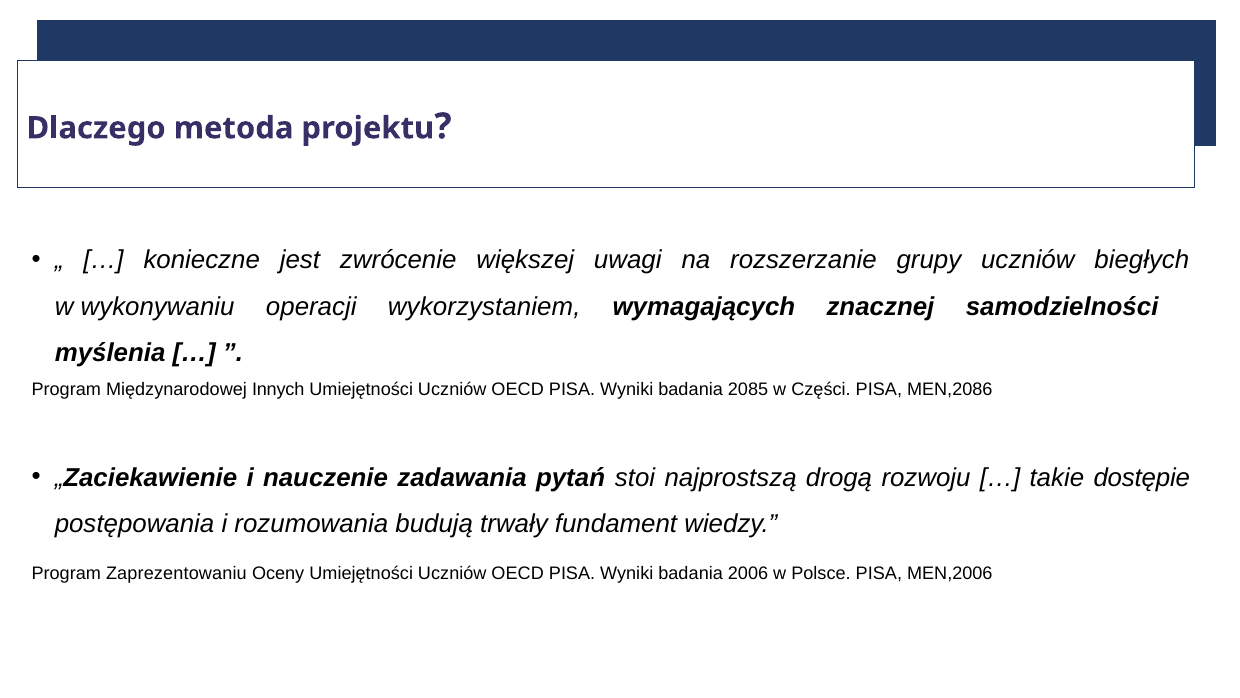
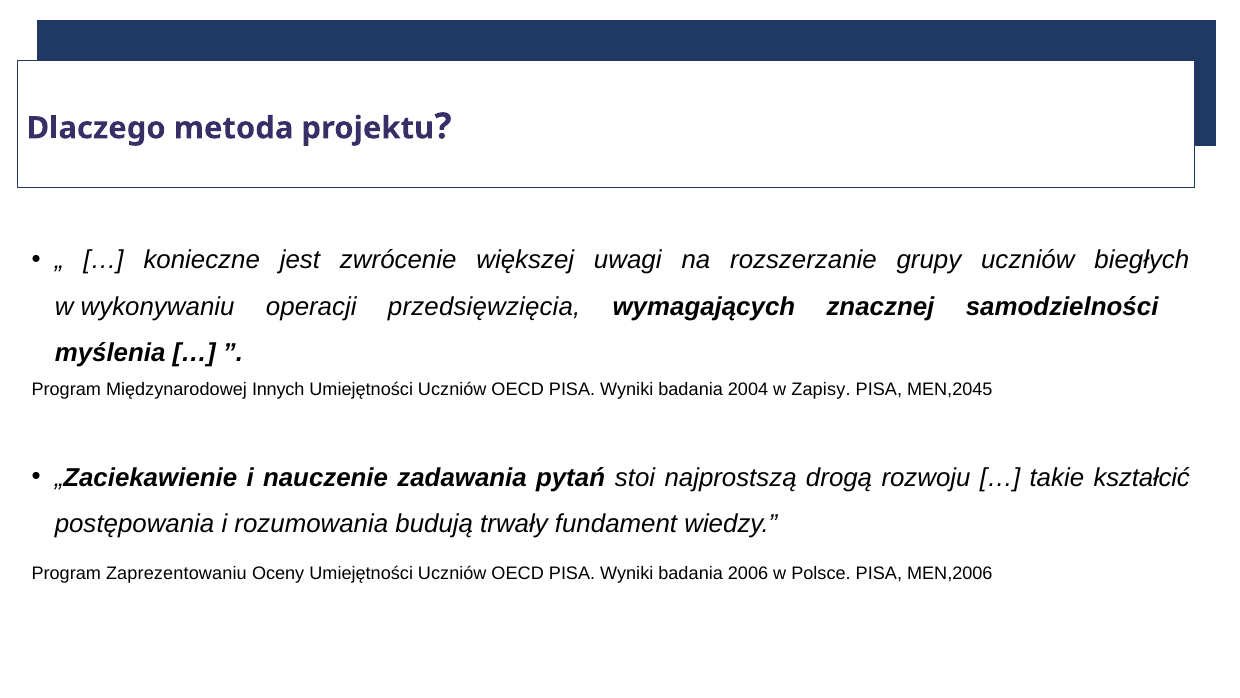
wykorzystaniem: wykorzystaniem -> przedsięwzięcia
2085: 2085 -> 2004
Części: Części -> Zapisy
MEN,2086: MEN,2086 -> MEN,2045
dostępie: dostępie -> kształcić
